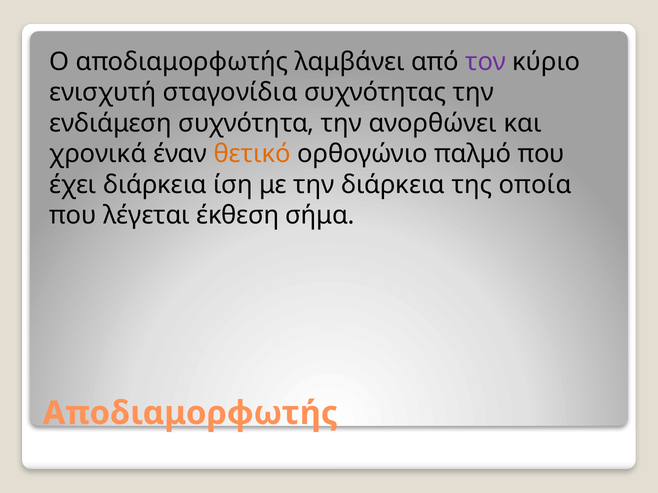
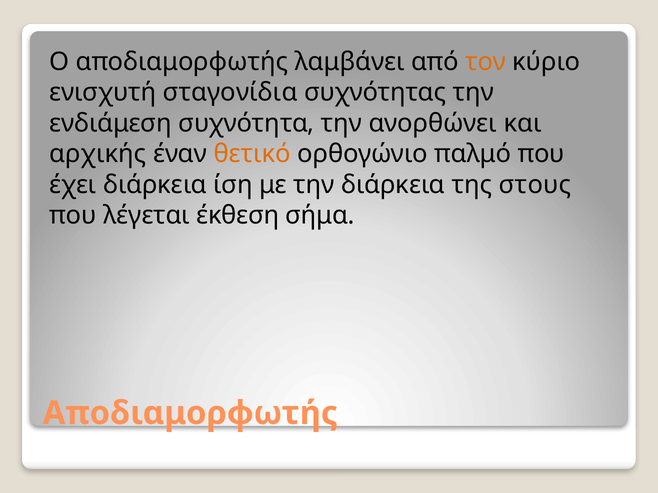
τον colour: purple -> orange
χρονικά: χρονικά -> αρχικής
οποία: οποία -> στους
